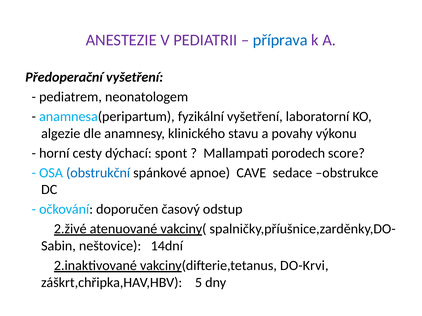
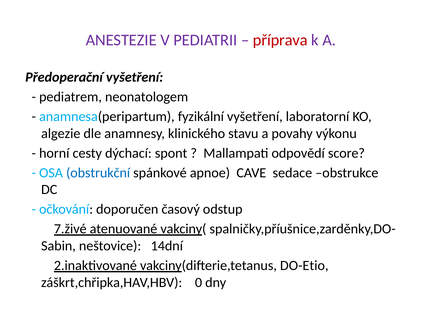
příprava colour: blue -> red
porodech: porodech -> odpovědí
2.živé: 2.živé -> 7.živé
DO-Krvi: DO-Krvi -> DO-Etio
5: 5 -> 0
